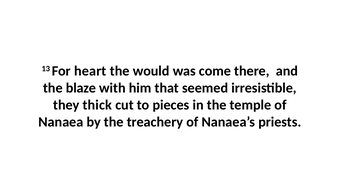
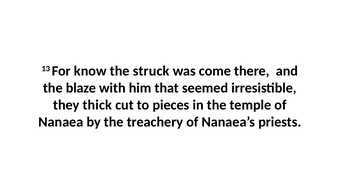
heart: heart -> know
would: would -> struck
